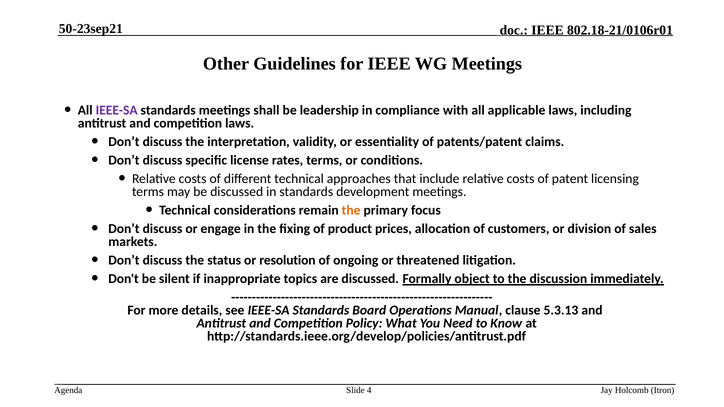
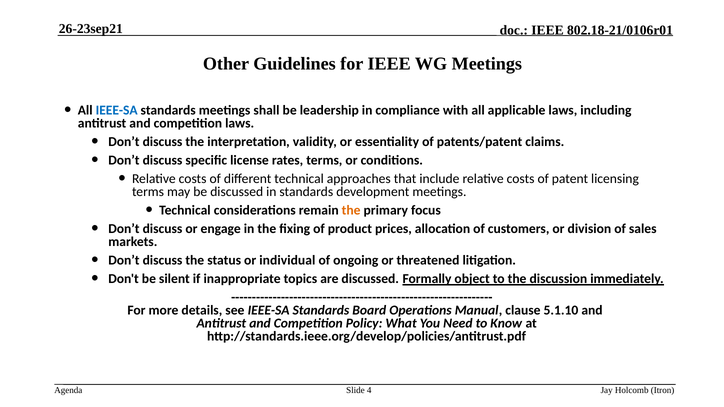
50-23sep21: 50-23sep21 -> 26-23sep21
IEEE-SA at (117, 111) colour: purple -> blue
resolution: resolution -> individual
5.3.13: 5.3.13 -> 5.1.10
